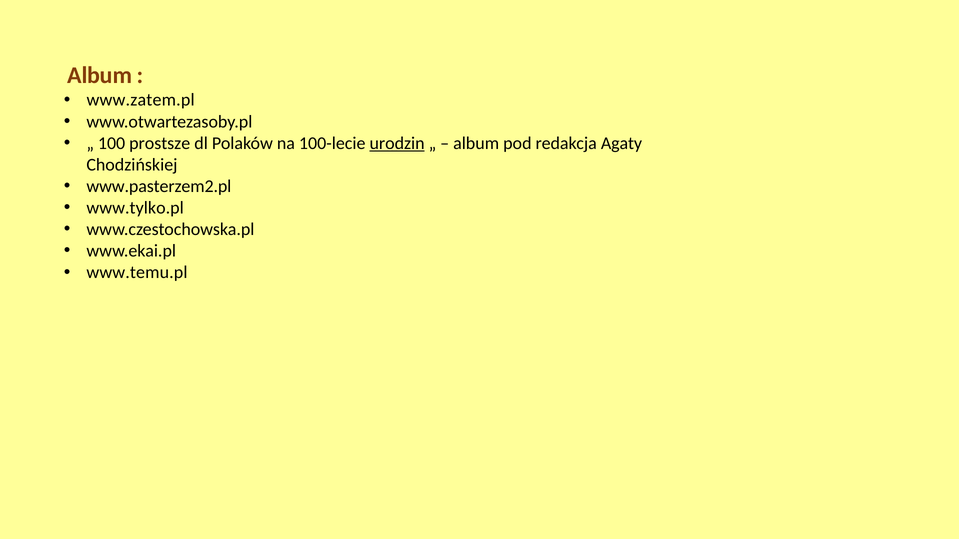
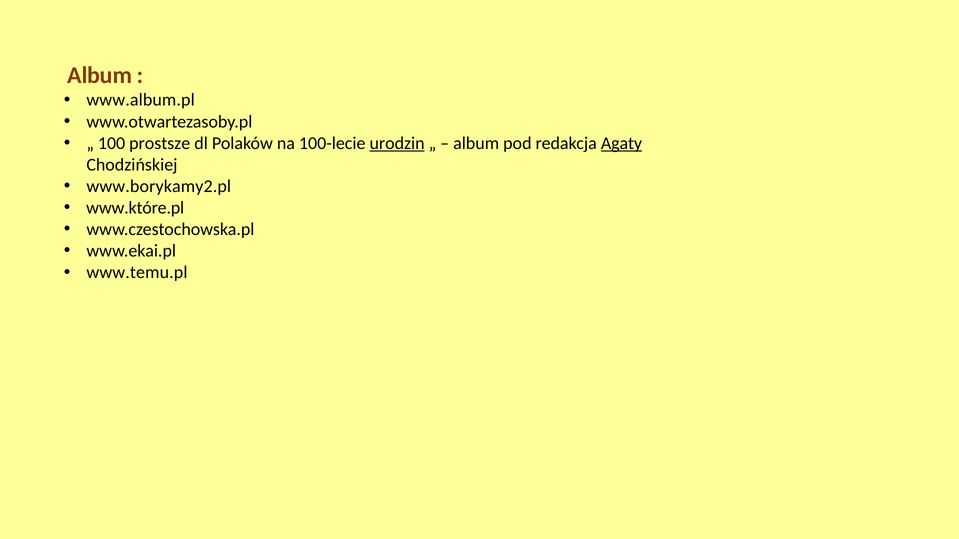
www.zatem.pl: www.zatem.pl -> www.album.pl
Agaty underline: none -> present
www.pasterzem2.pl: www.pasterzem2.pl -> www.borykamy2.pl
www.tylko.pl: www.tylko.pl -> www.które.pl
